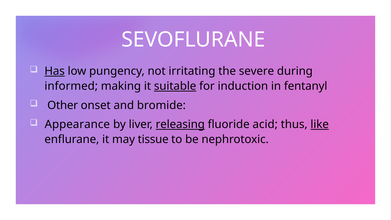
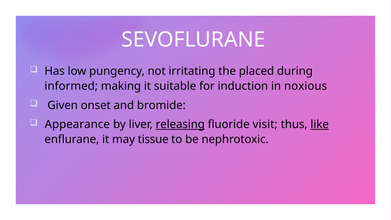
Has underline: present -> none
severe: severe -> placed
suitable underline: present -> none
fentanyl: fentanyl -> noxious
Other: Other -> Given
acid: acid -> visit
